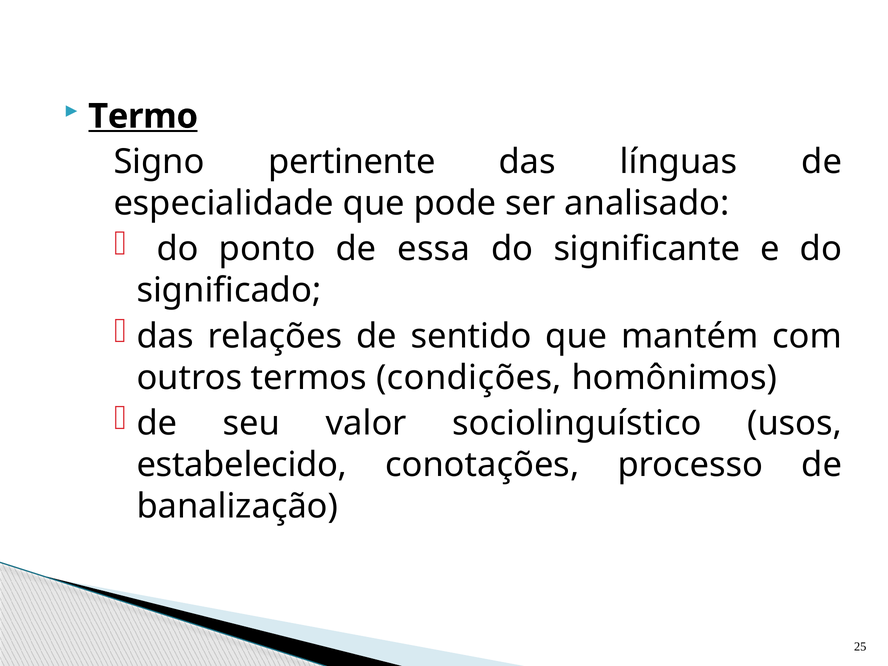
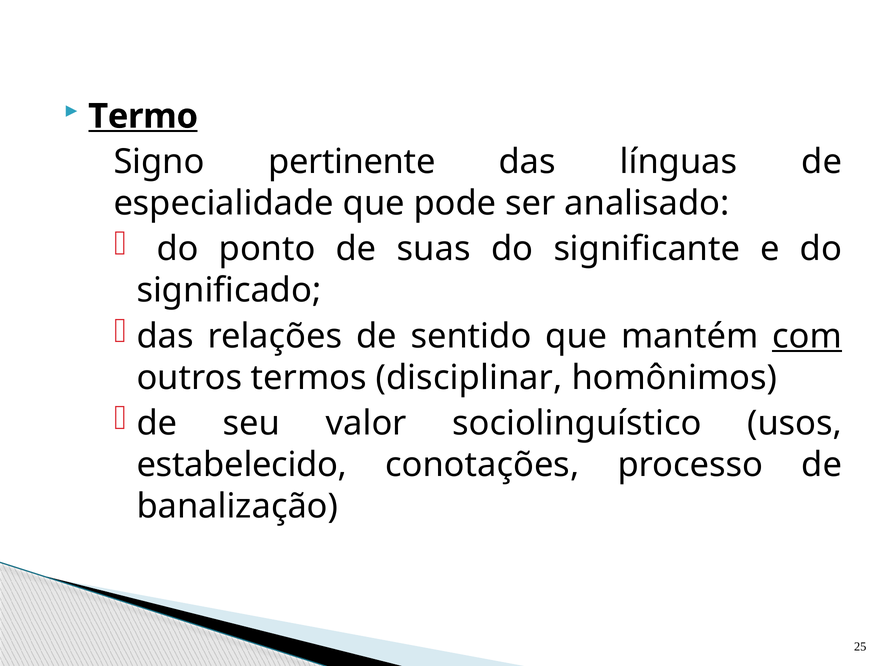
essa: essa -> suas
com underline: none -> present
condições: condições -> disciplinar
